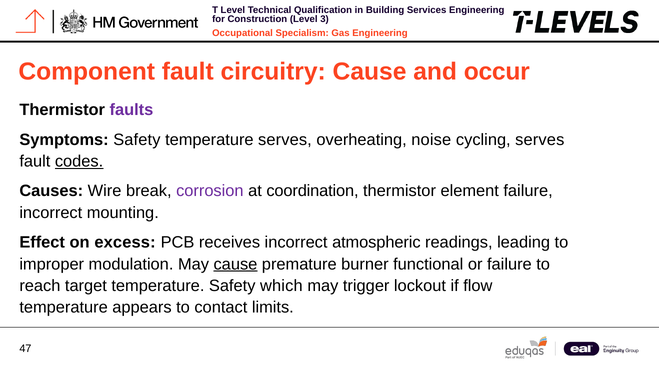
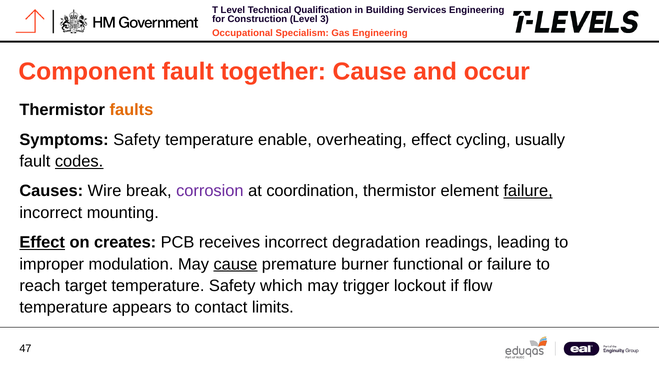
circuitry: circuitry -> together
faults colour: purple -> orange
temperature serves: serves -> enable
overheating noise: noise -> effect
cycling serves: serves -> usually
failure at (528, 191) underline: none -> present
Effect at (42, 243) underline: none -> present
excess: excess -> creates
atmospheric: atmospheric -> degradation
